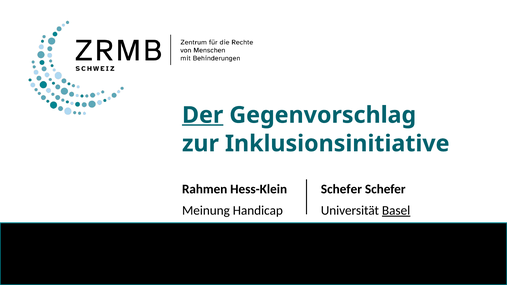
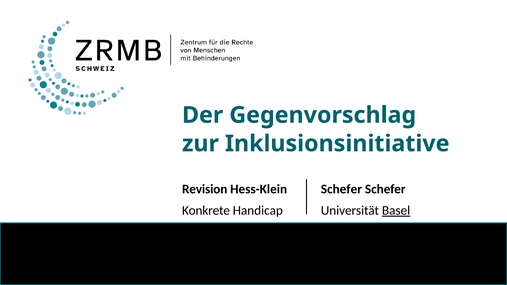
Der underline: present -> none
Rahmen: Rahmen -> Revision
Meinung: Meinung -> Konkrete
